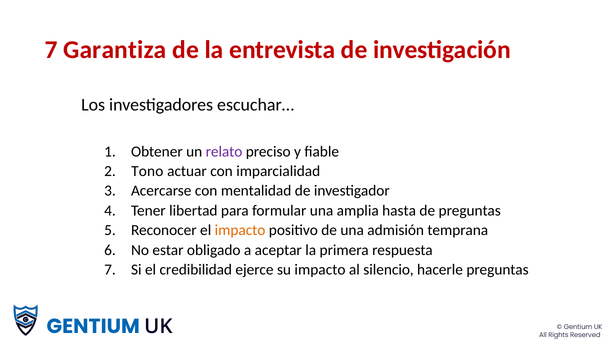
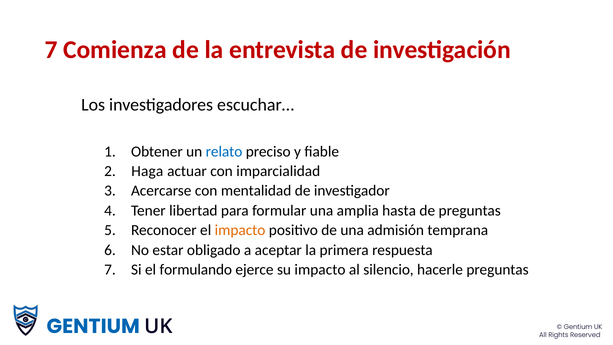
Garantiza: Garantiza -> Comienza
relato colour: purple -> blue
Tono: Tono -> Haga
credibilidad: credibilidad -> formulando
